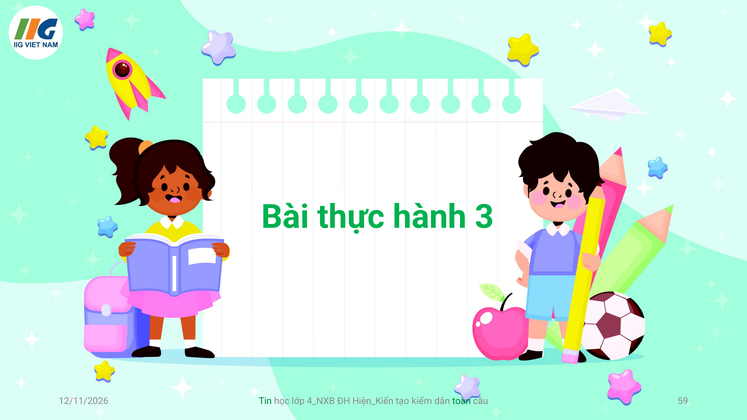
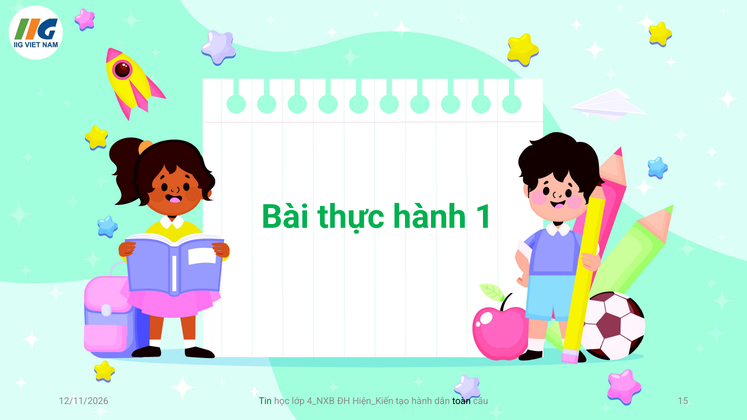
3: 3 -> 1
tạo kiếm: kiếm -> hành
toàn colour: green -> black
59: 59 -> 15
